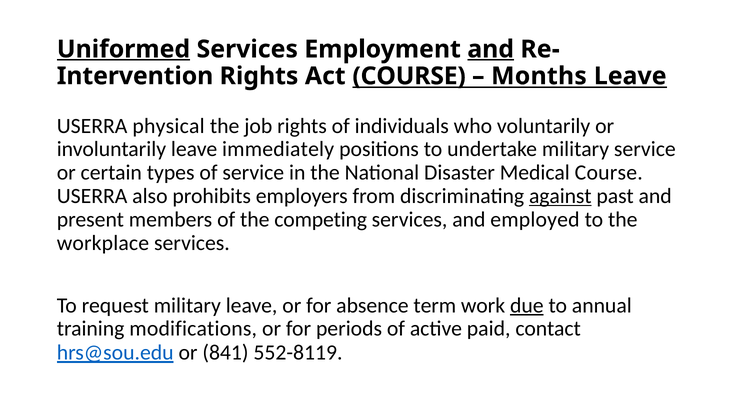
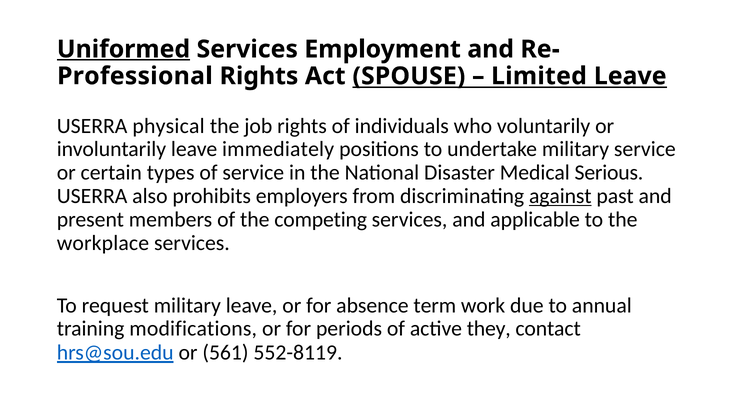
and at (491, 49) underline: present -> none
Intervention: Intervention -> Professional
Act COURSE: COURSE -> SPOUSE
Months: Months -> Limited
Medical Course: Course -> Serious
employed: employed -> applicable
due underline: present -> none
paid: paid -> they
841: 841 -> 561
